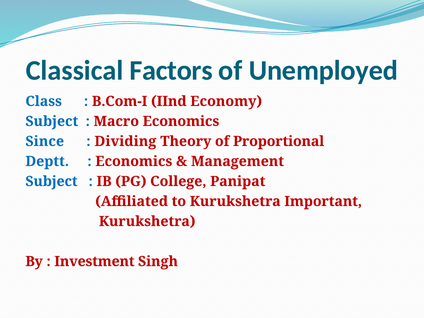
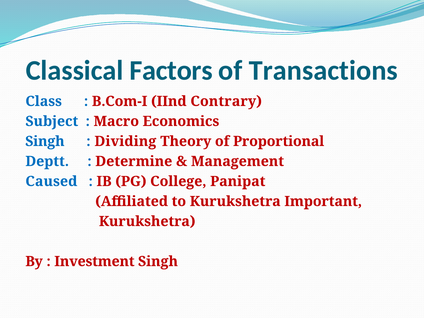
Unemployed: Unemployed -> Transactions
Economy: Economy -> Contrary
Since at (45, 141): Since -> Singh
Economics at (134, 161): Economics -> Determine
Subject at (51, 181): Subject -> Caused
